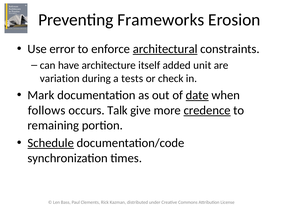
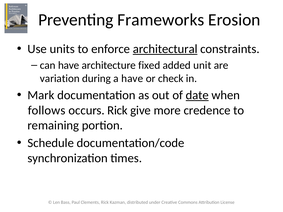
error: error -> units
itself: itself -> fixed
a tests: tests -> have
occurs Talk: Talk -> Rick
credence underline: present -> none
Schedule underline: present -> none
